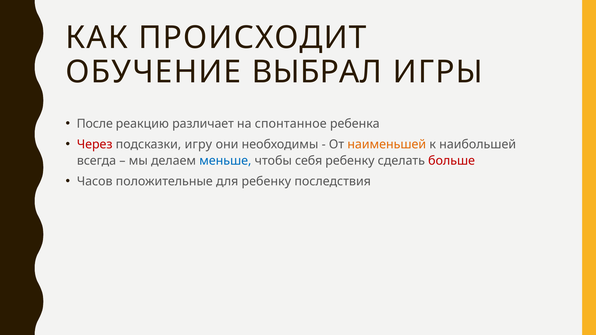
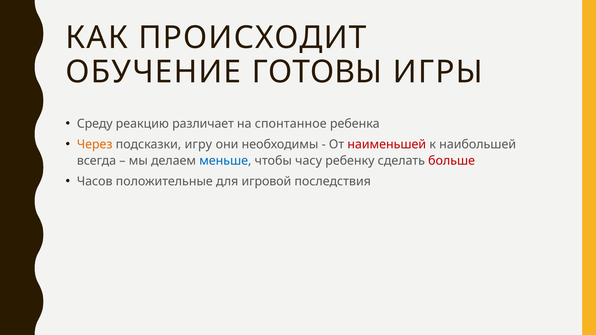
ВЫБРАЛ: ВЫБРАЛ -> ГОТОВЫ
После: После -> Среду
Через colour: red -> orange
наименьшей colour: orange -> red
себя: себя -> часу
для ребенку: ребенку -> игровой
